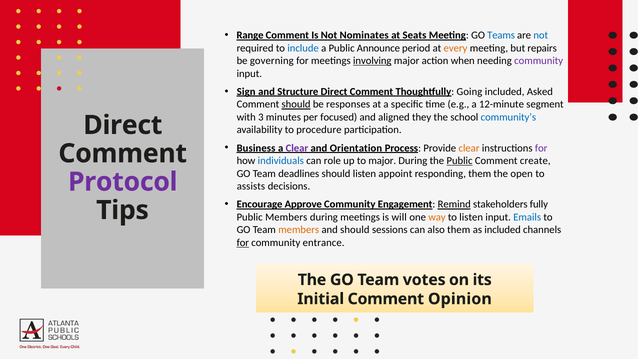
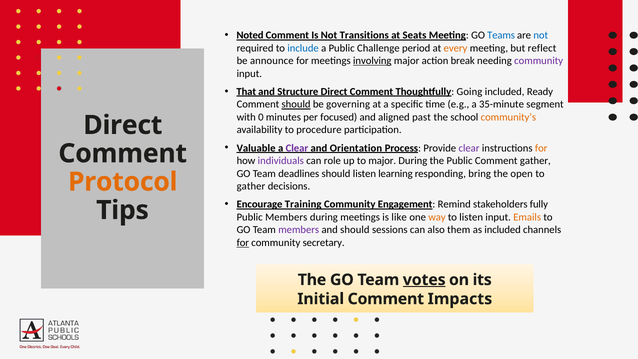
Range: Range -> Noted
Nominates: Nominates -> Transitions
Announce: Announce -> Challenge
repairs: repairs -> reflect
governing: governing -> announce
when: when -> break
Sign: Sign -> That
Asked: Asked -> Ready
responses: responses -> governing
12-minute: 12-minute -> 35-minute
3: 3 -> 0
they: they -> past
community’s colour: blue -> orange
Business: Business -> Valuable
clear at (469, 148) colour: orange -> purple
for at (541, 148) colour: purple -> orange
individuals colour: blue -> purple
Public at (460, 161) underline: present -> none
Comment create: create -> gather
appoint: appoint -> learning
responding them: them -> bring
Protocol colour: purple -> orange
assists at (251, 186): assists -> gather
Approve: Approve -> Training
Remind underline: present -> none
will: will -> like
Emails colour: blue -> orange
members at (299, 230) colour: orange -> purple
entrance: entrance -> secretary
votes underline: none -> present
Opinion: Opinion -> Impacts
